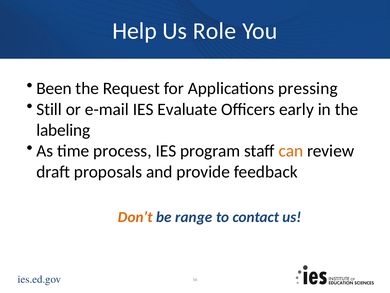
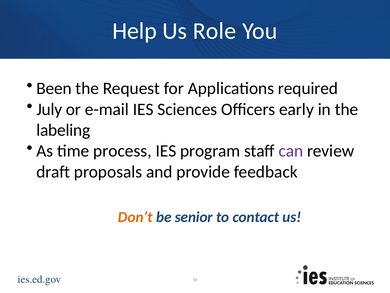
pressing: pressing -> required
Still: Still -> July
Evaluate: Evaluate -> Sciences
can colour: orange -> purple
range: range -> senior
